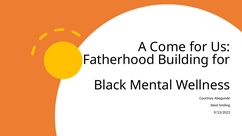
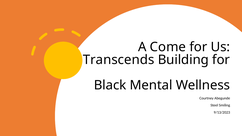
Fatherhood: Fatherhood -> Transcends
